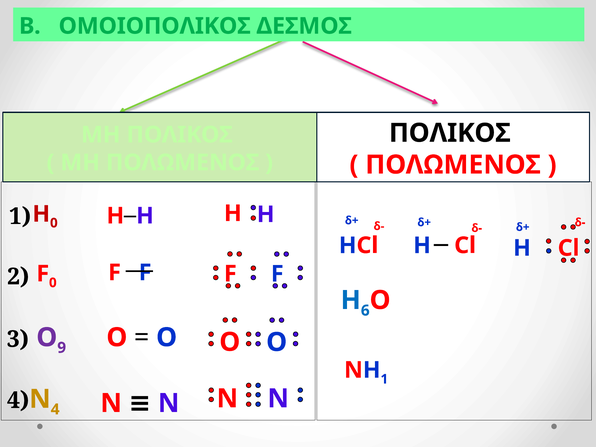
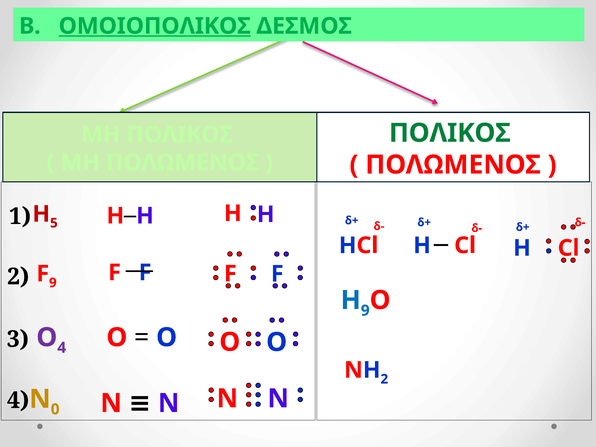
ΟΜΟΙΟΠΟΛΙΚΟΣ underline: none -> present
ΠΟΛΙΚΟΣ at (450, 133) colour: black -> green
Η 0: 0 -> 5
F 0: 0 -> 9
H 6: 6 -> 9
O 9: 9 -> 4
1 at (384, 379): 1 -> 2
N 4: 4 -> 0
